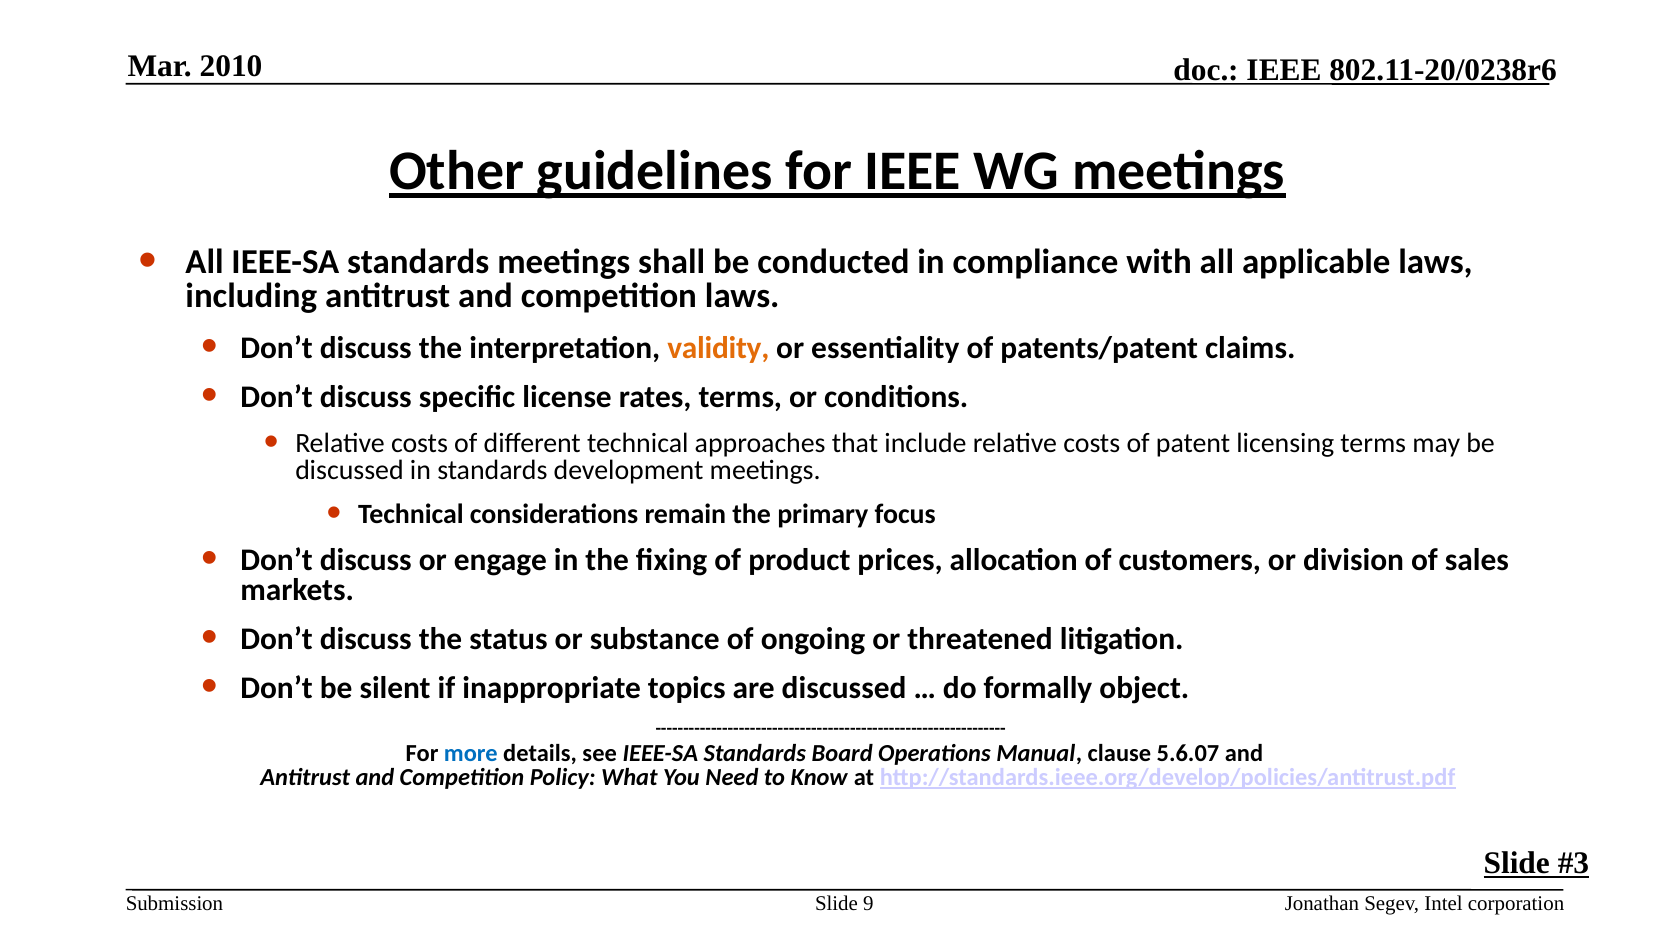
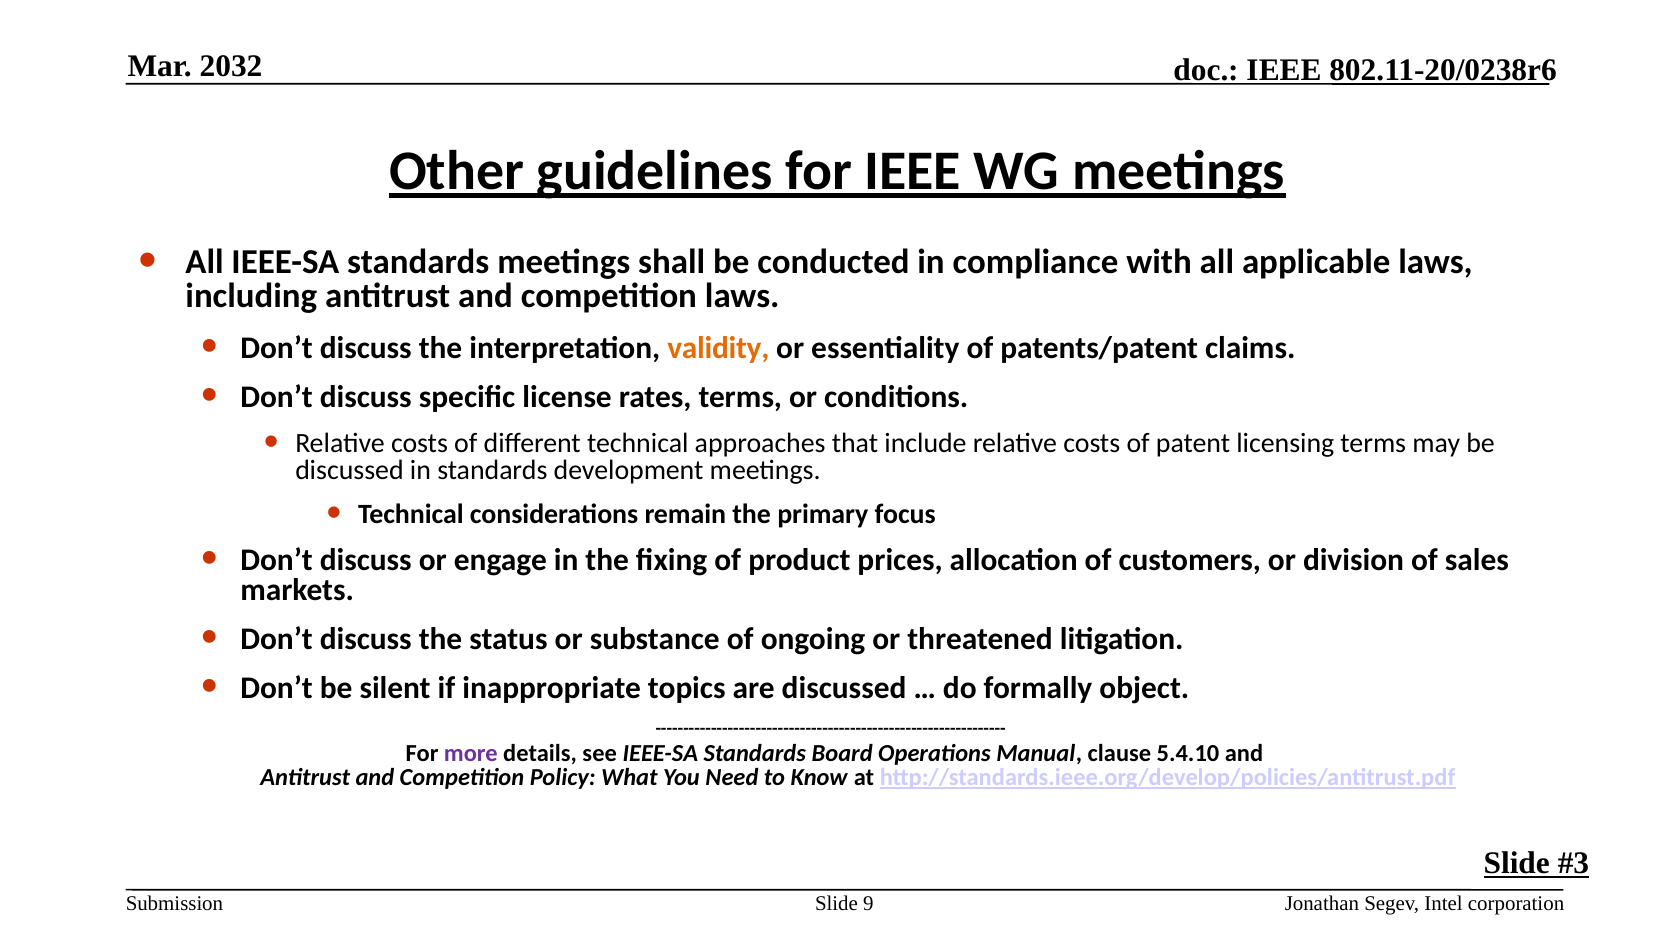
2010: 2010 -> 2032
more colour: blue -> purple
5.6.07: 5.6.07 -> 5.4.10
